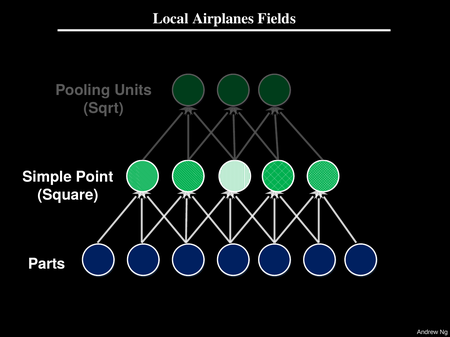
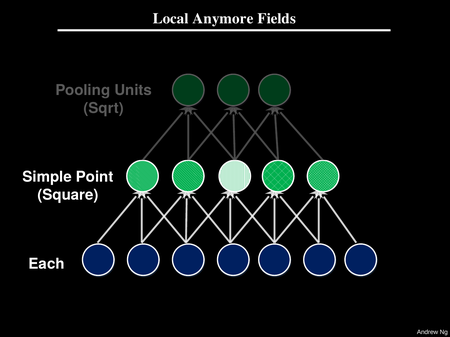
Airplanes: Airplanes -> Anymore
Parts: Parts -> Each
